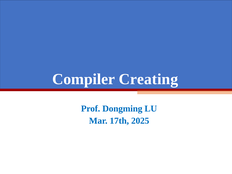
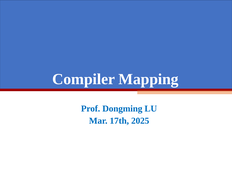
Creating: Creating -> Mapping
